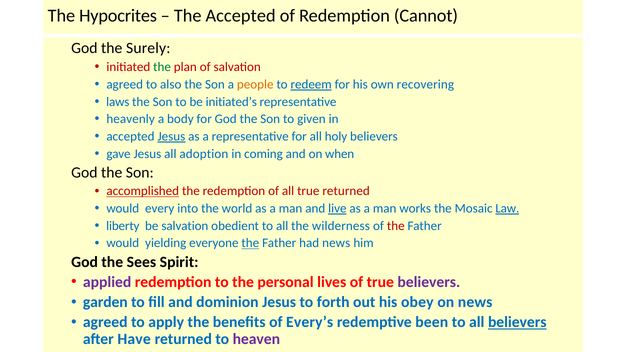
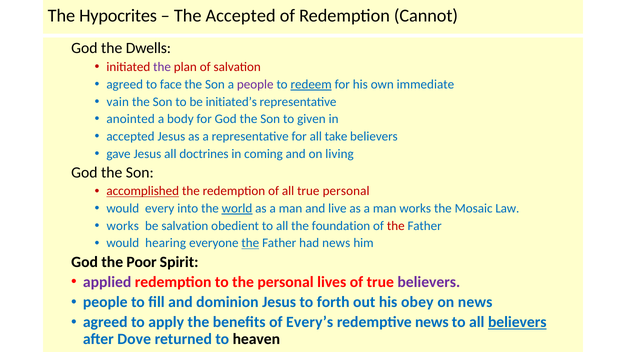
Surely: Surely -> Dwells
the at (162, 67) colour: green -> purple
also: also -> face
people at (255, 84) colour: orange -> purple
recovering: recovering -> immediate
laws: laws -> vain
heavenly: heavenly -> anointed
Jesus at (171, 136) underline: present -> none
holy: holy -> take
adoption: adoption -> doctrines
when: when -> living
true returned: returned -> personal
world underline: none -> present
live underline: present -> none
Law underline: present -> none
liberty at (123, 226): liberty -> works
wilderness: wilderness -> foundation
yielding: yielding -> hearing
Sees: Sees -> Poor
garden at (105, 302): garden -> people
redemptive been: been -> news
Have: Have -> Dove
heaven colour: purple -> black
